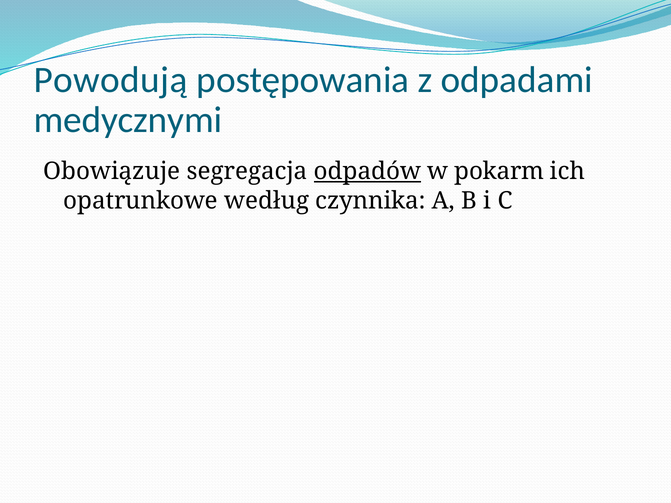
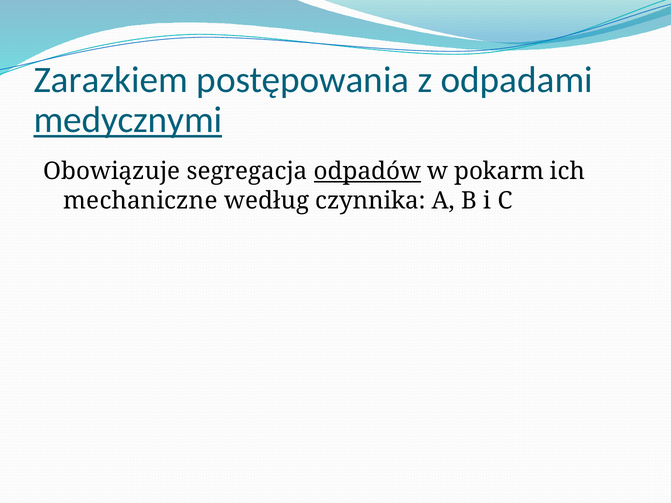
Powodują: Powodują -> Zarazkiem
medycznymi underline: none -> present
opatrunkowe: opatrunkowe -> mechaniczne
